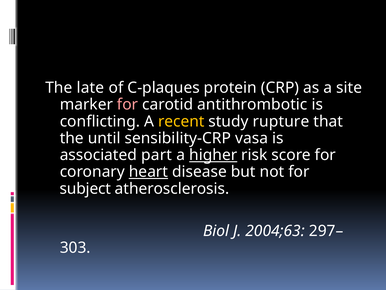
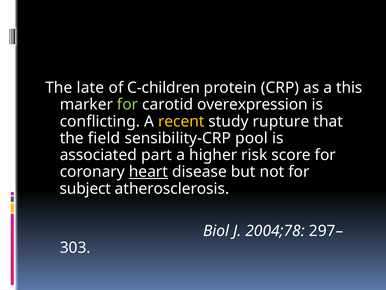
C-plaques: C-plaques -> C-children
site: site -> this
for at (128, 104) colour: pink -> light green
antithrombotic: antithrombotic -> overexpression
until: until -> field
vasa: vasa -> pool
higher underline: present -> none
2004;63: 2004;63 -> 2004;78
